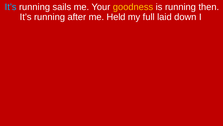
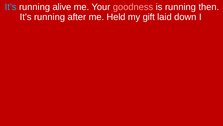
sails: sails -> alive
goodness colour: yellow -> pink
full: full -> gift
